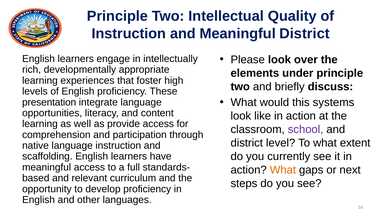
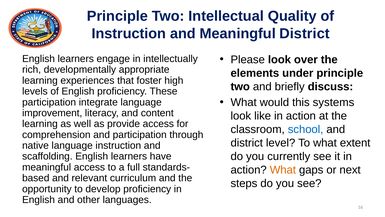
presentation at (49, 102): presentation -> participation
opportunities: opportunities -> improvement
school colour: purple -> blue
